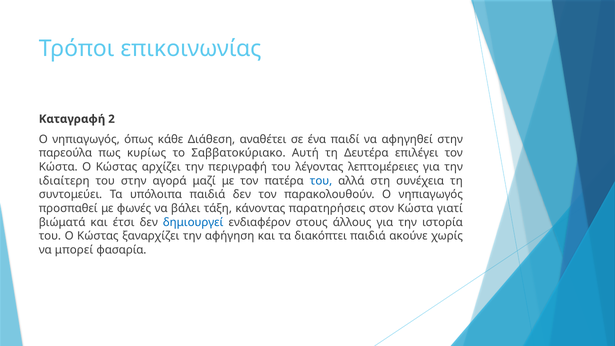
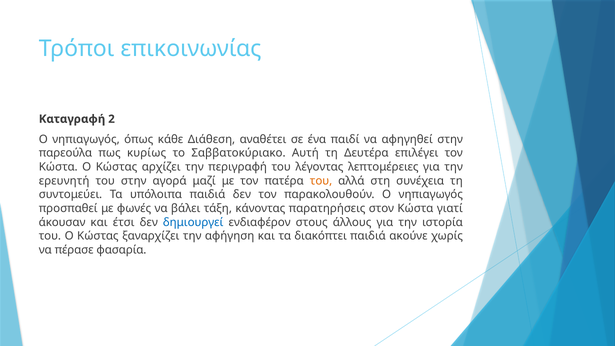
ιδιαίτερη: ιδιαίτερη -> ερευνητή
του at (321, 181) colour: blue -> orange
βιώματά: βιώματά -> άκουσαν
μπορεί: μπορεί -> πέρασε
